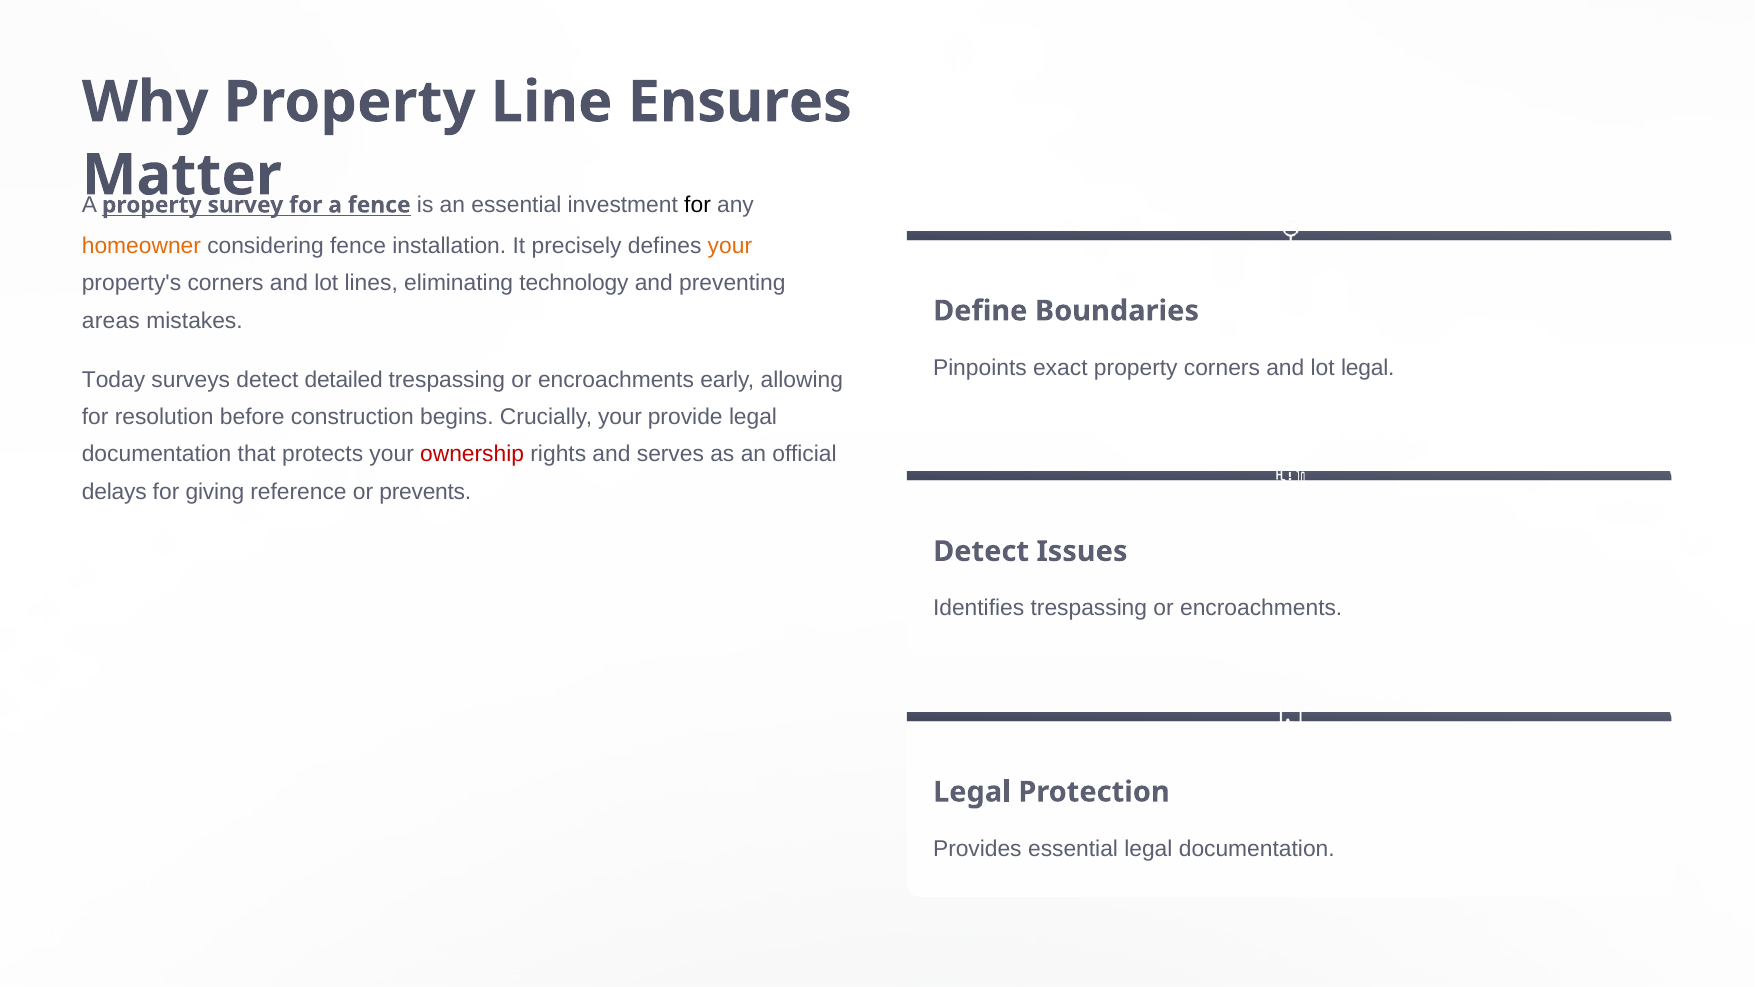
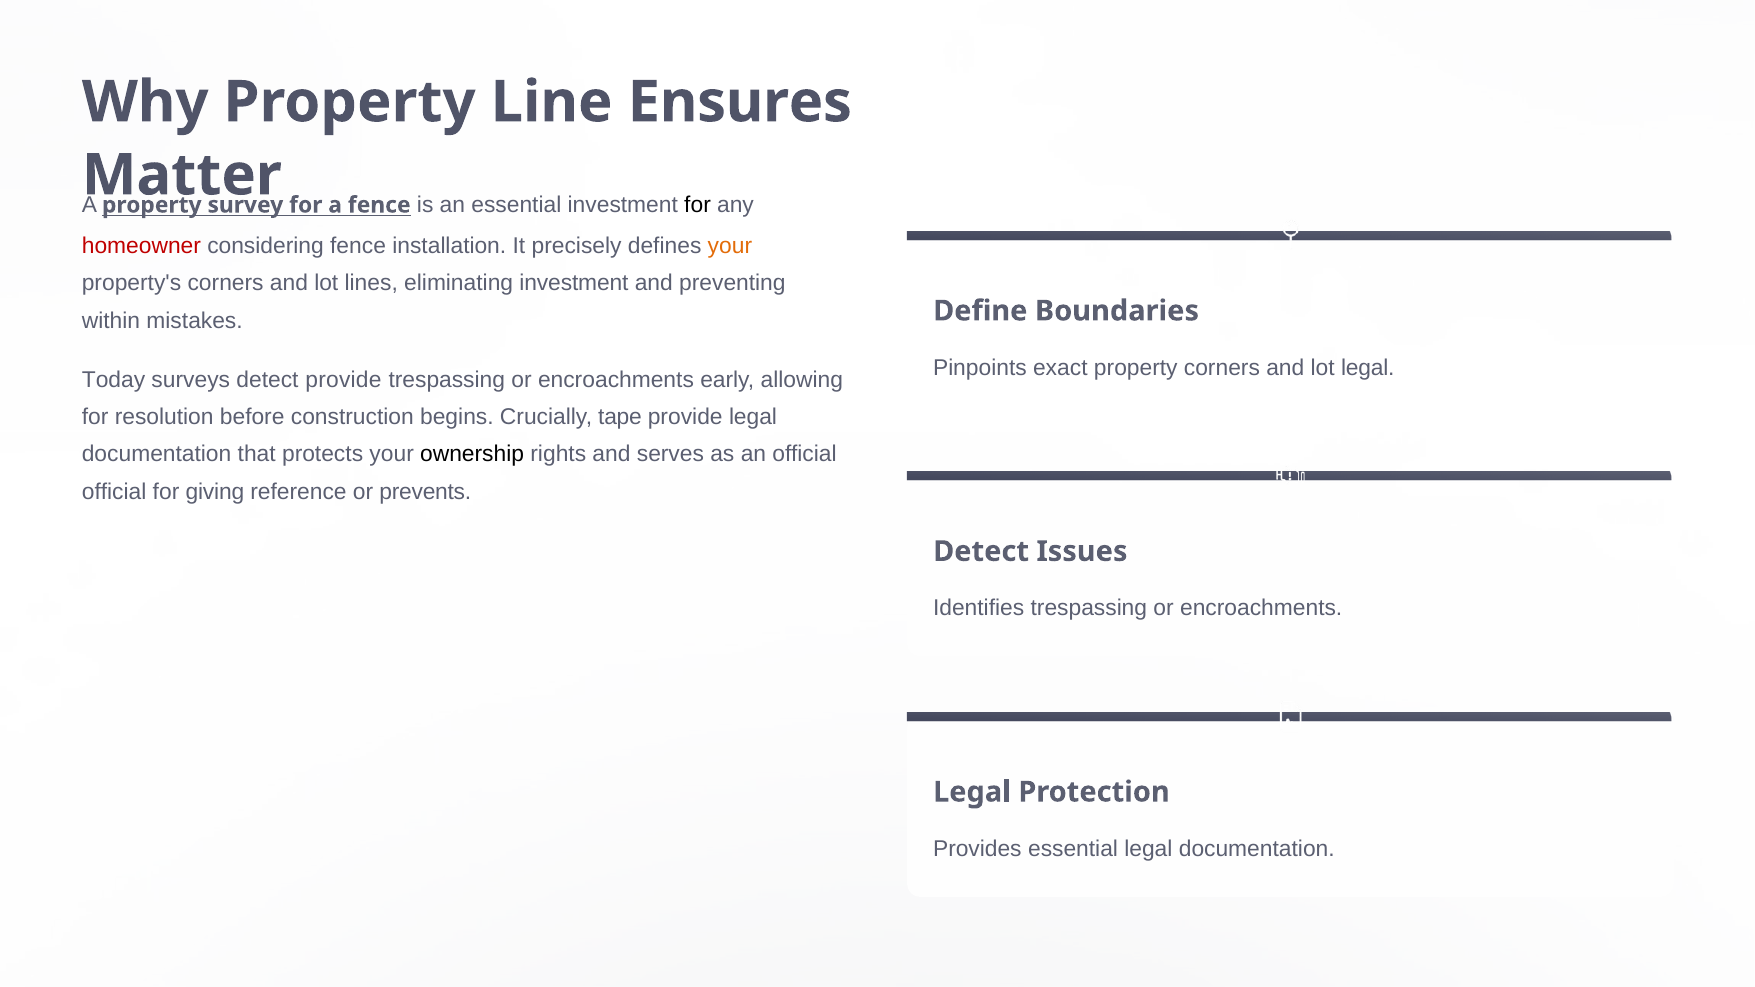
homeowner colour: orange -> red
eliminating technology: technology -> investment
areas: areas -> within
detect detailed: detailed -> provide
Crucially your: your -> tape
ownership colour: red -> black
delays at (114, 492): delays -> official
